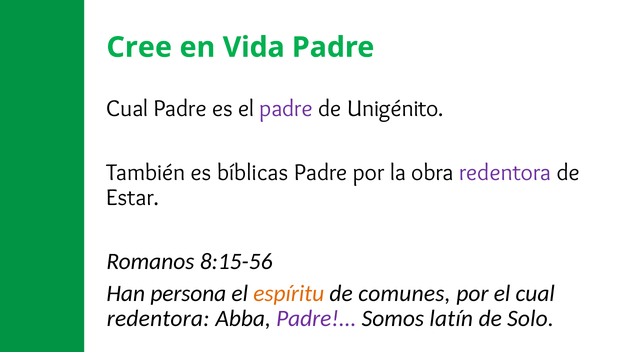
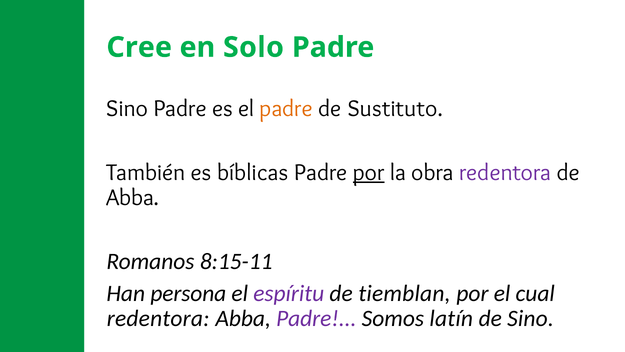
Vida: Vida -> Solo
Cual at (127, 108): Cual -> Sino
padre at (286, 108) colour: purple -> orange
Unigénito: Unigénito -> Sustituto
por at (369, 172) underline: none -> present
Estar at (133, 197): Estar -> Abba
8:15-56: 8:15-56 -> 8:15-11
espíritu colour: orange -> purple
comunes: comunes -> tiemblan
de Solo: Solo -> Sino
